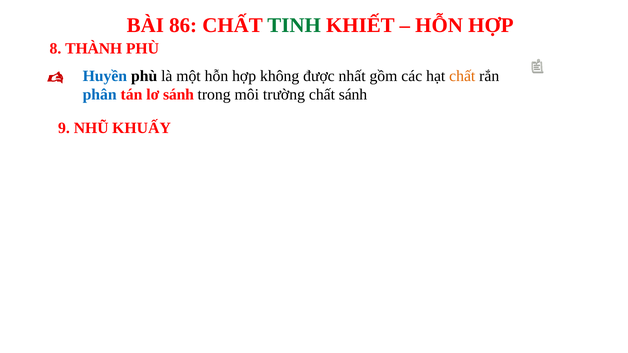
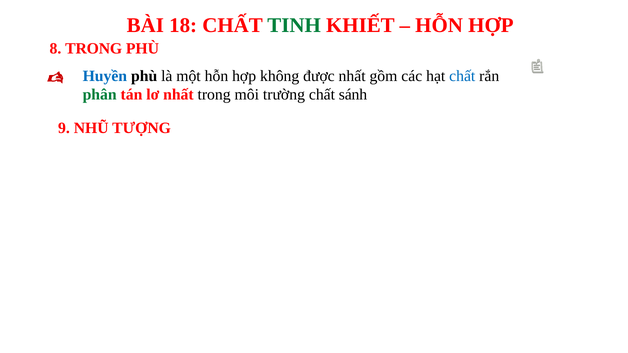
86: 86 -> 18
8 THÀNH: THÀNH -> TRONG
chất at (462, 76) colour: orange -> blue
phân colour: blue -> green
lơ sánh: sánh -> nhất
KHUẤY: KHUẤY -> TƯỢNG
